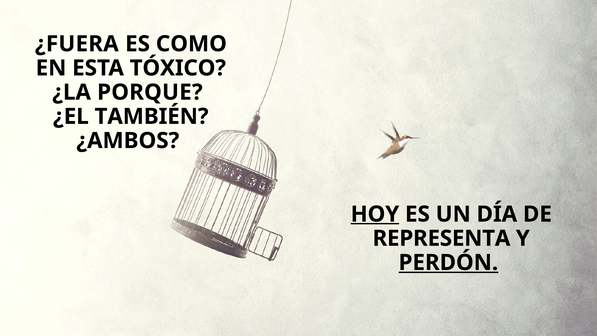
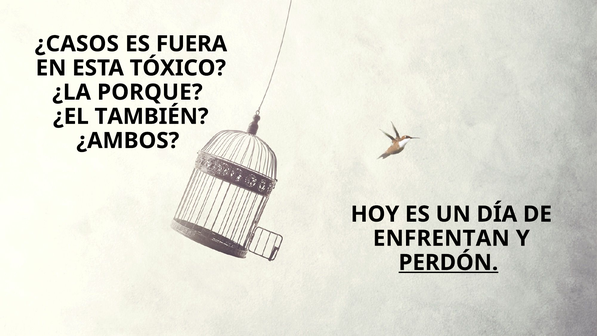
¿FUERA: ¿FUERA -> ¿CASOS
COMO: COMO -> FUERA
HOY underline: present -> none
REPRESENTA: REPRESENTA -> ENFRENTAN
